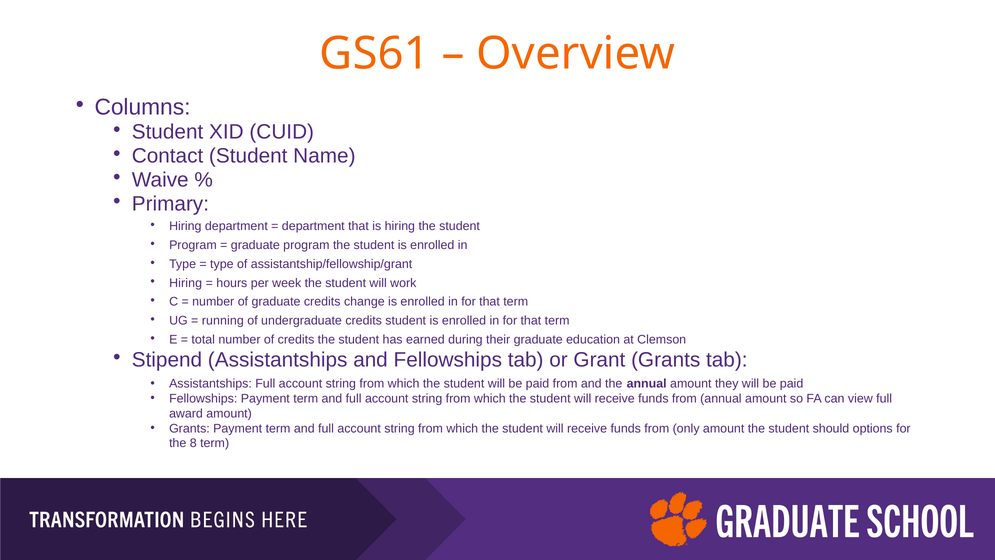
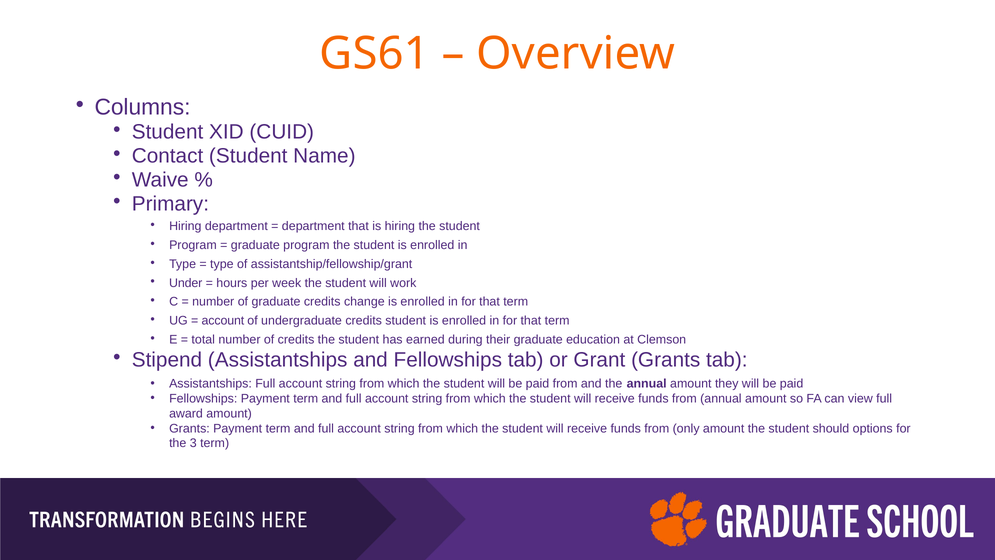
Hiring at (186, 283): Hiring -> Under
running at (223, 321): running -> account
8: 8 -> 3
